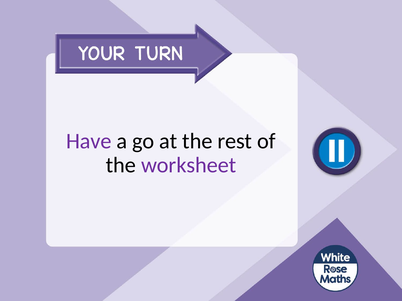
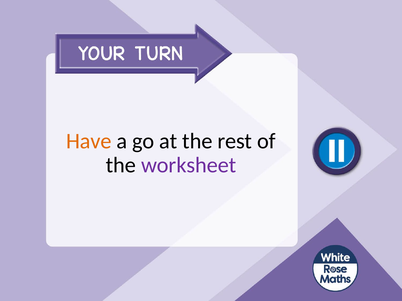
Have colour: purple -> orange
